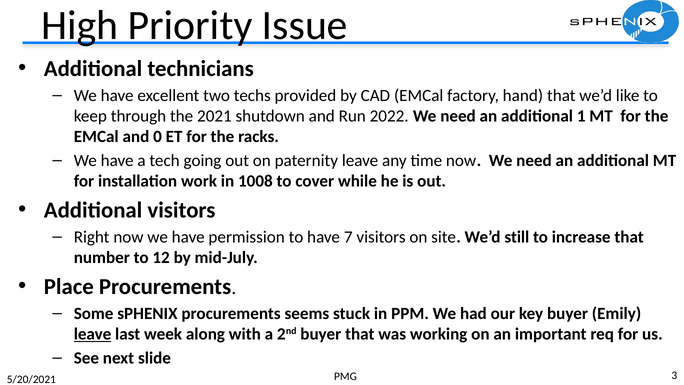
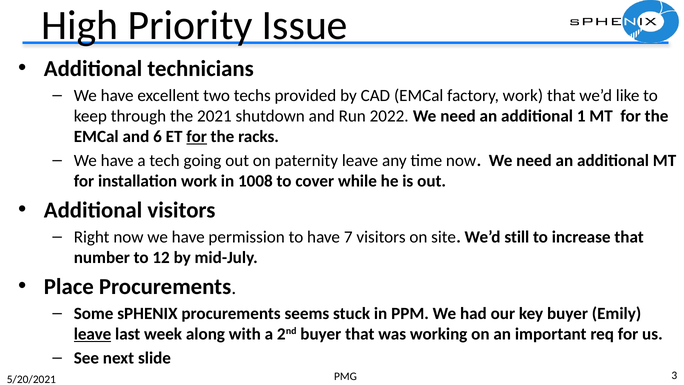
factory hand: hand -> work
0: 0 -> 6
for at (197, 137) underline: none -> present
